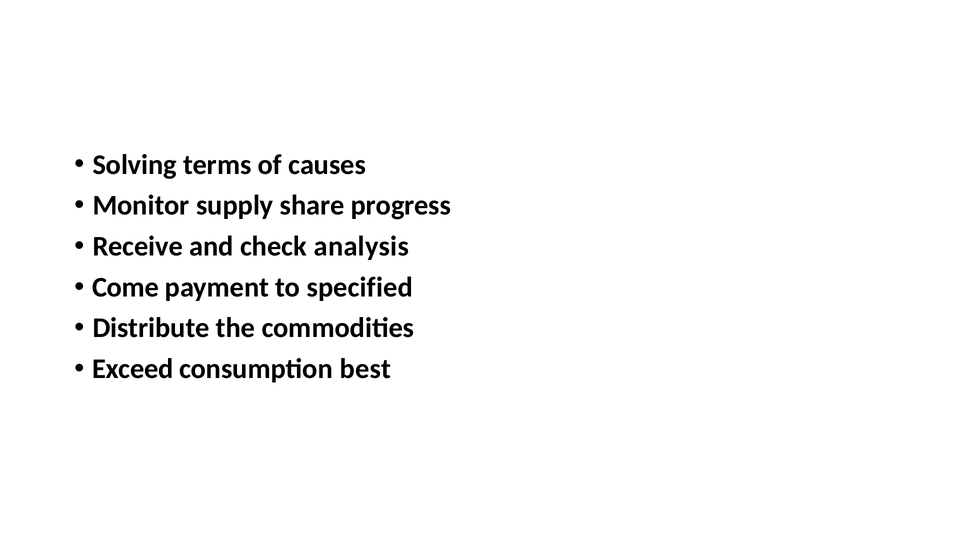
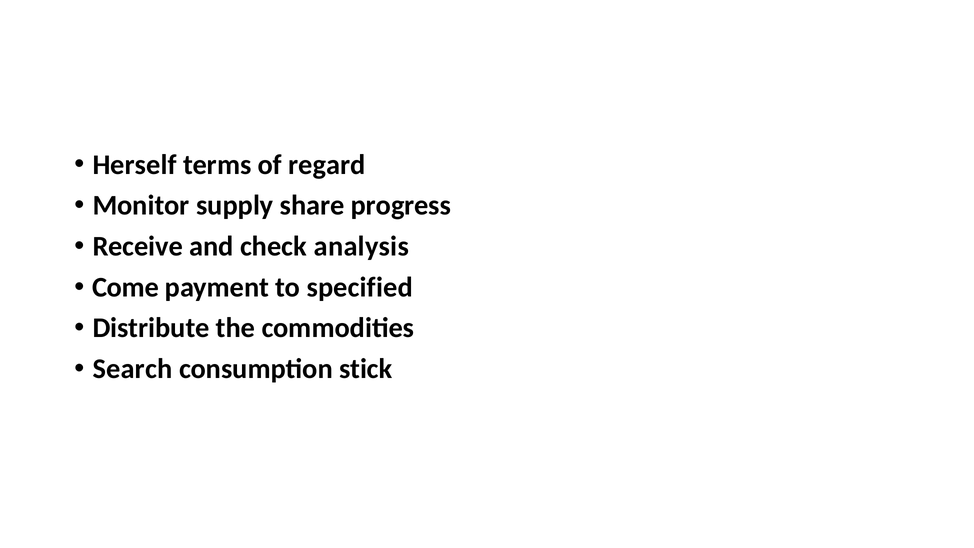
Solving: Solving -> Herself
causes: causes -> regard
Exceed: Exceed -> Search
best: best -> stick
